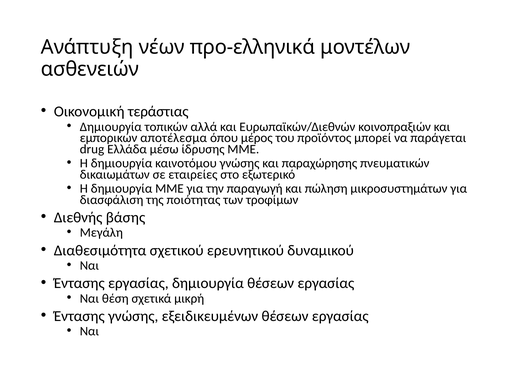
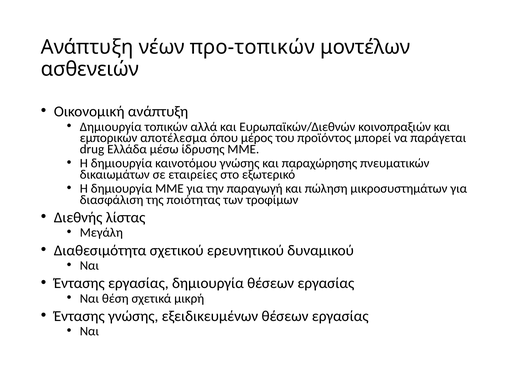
προ-ελληνικά: προ-ελληνικά -> προ-τοπικών
Οικονομική τεράστιας: τεράστιας -> ανάπτυξη
βάσης: βάσης -> λίστας
